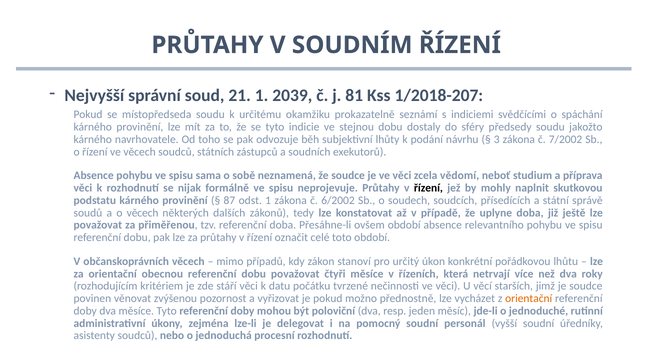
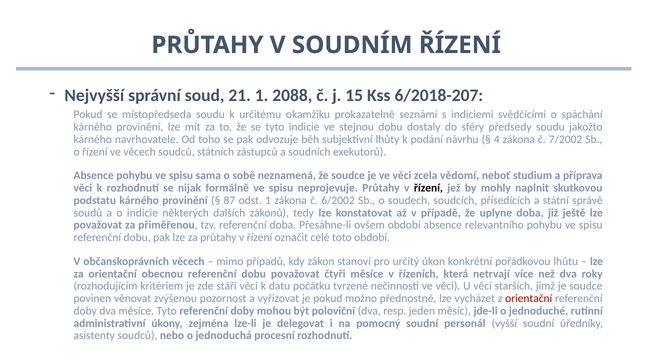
2039: 2039 -> 2088
81: 81 -> 15
1/2018-207: 1/2018-207 -> 6/2018-207
3: 3 -> 4
o věcech: věcech -> indicie
orientační at (529, 299) colour: orange -> red
